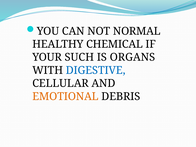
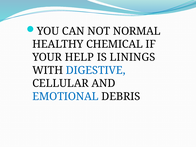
SUCH: SUCH -> HELP
ORGANS: ORGANS -> LININGS
EMOTIONAL colour: orange -> blue
